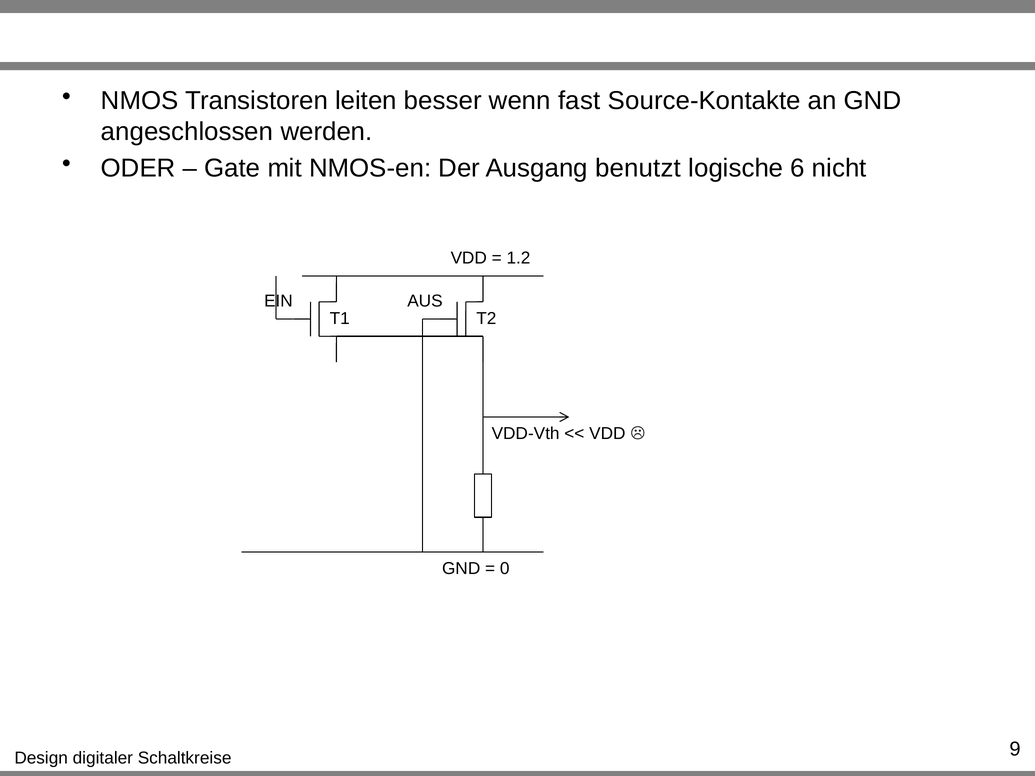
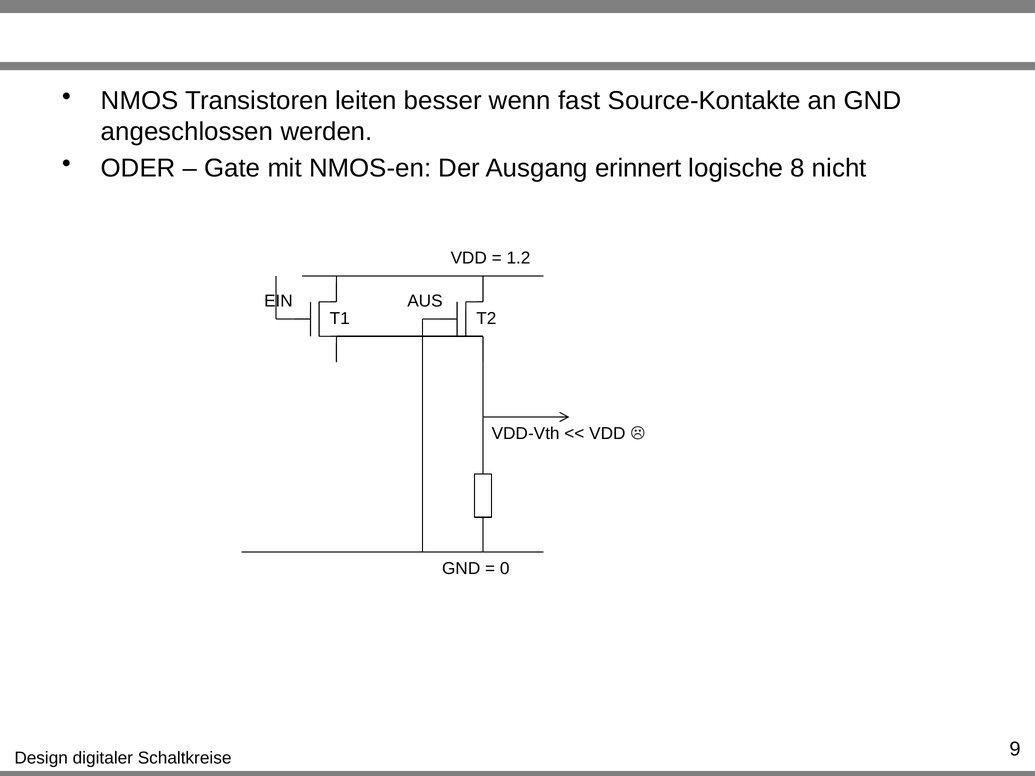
benutzt: benutzt -> erinnert
6: 6 -> 8
